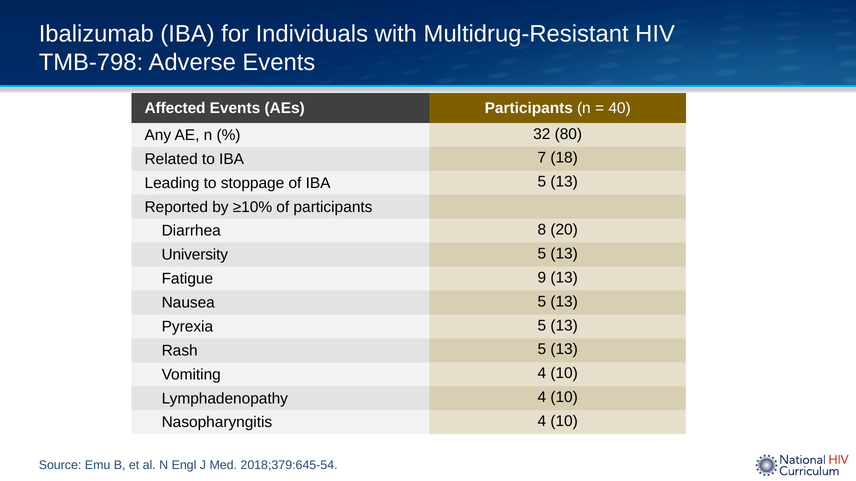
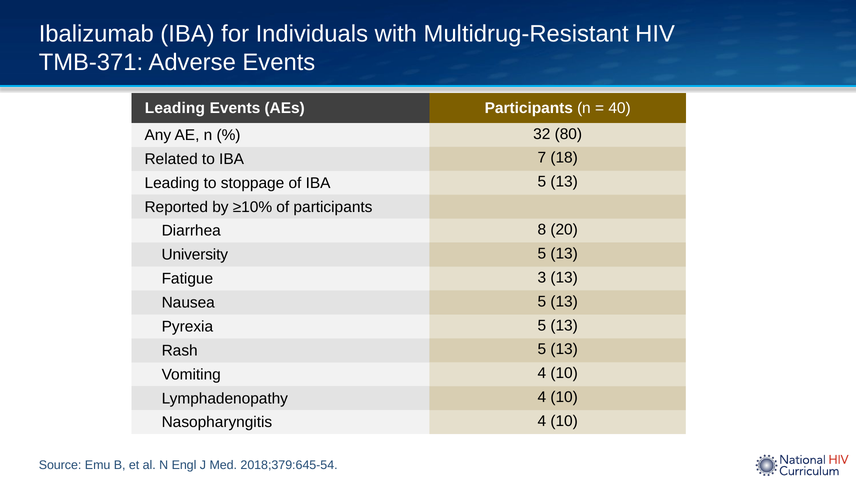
TMB-798: TMB-798 -> TMB-371
Affected at (175, 108): Affected -> Leading
9: 9 -> 3
